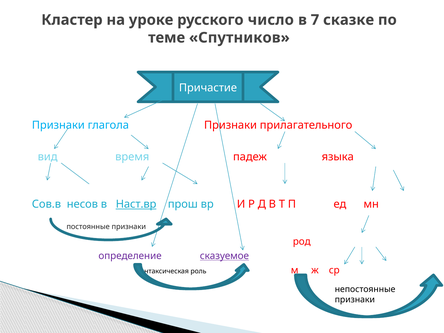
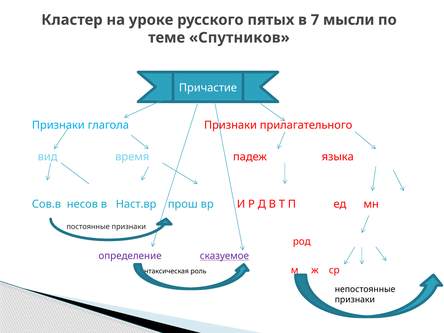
число: число -> пятых
сказке: сказке -> мысли
Наст.вр underline: present -> none
